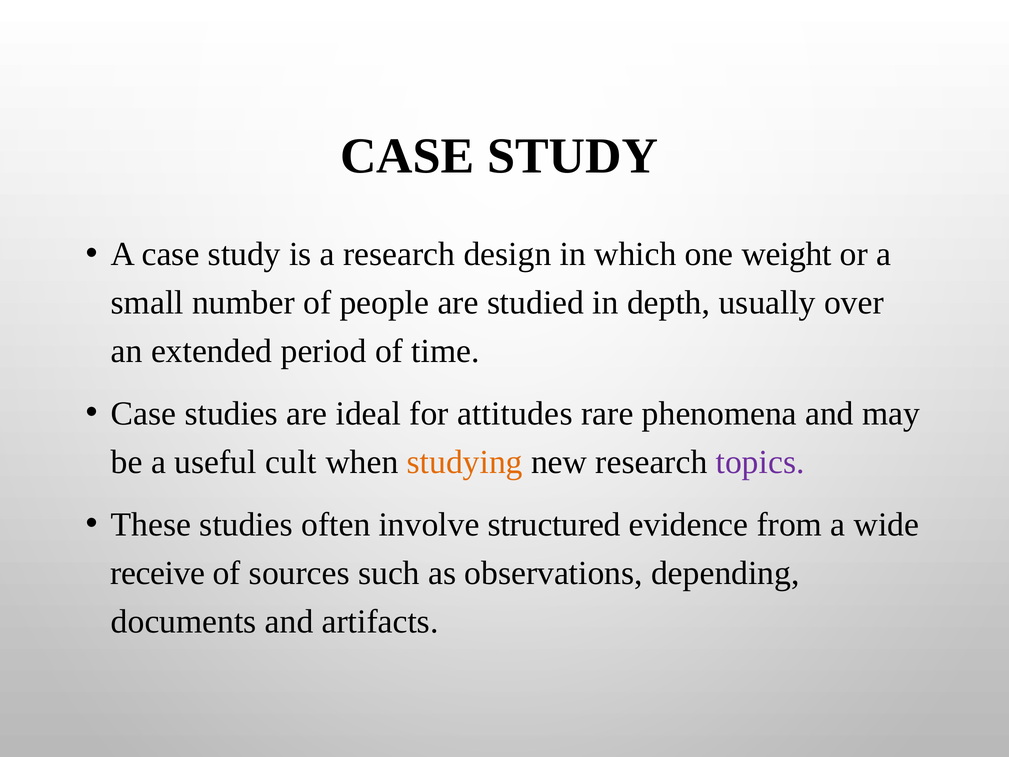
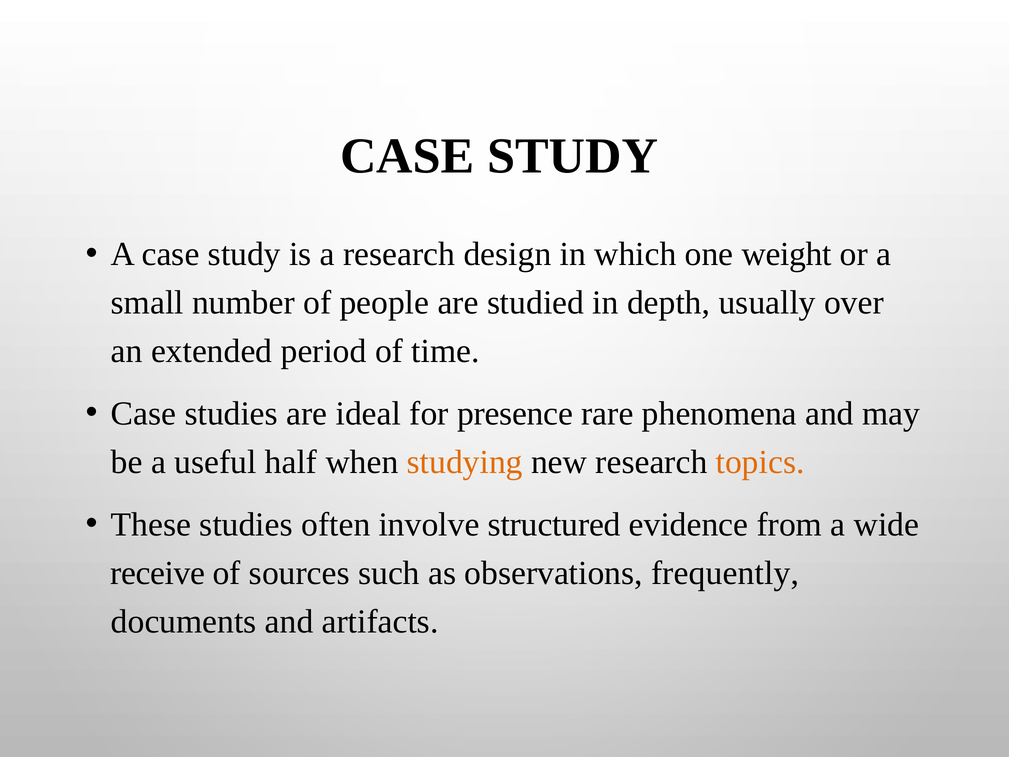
attitudes: attitudes -> presence
cult: cult -> half
topics colour: purple -> orange
depending: depending -> frequently
